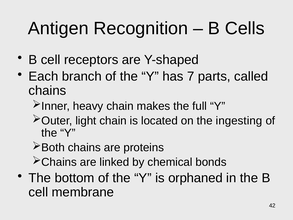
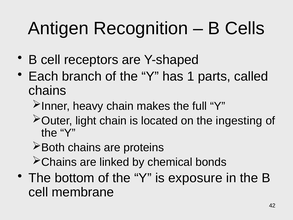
7: 7 -> 1
orphaned: orphaned -> exposure
